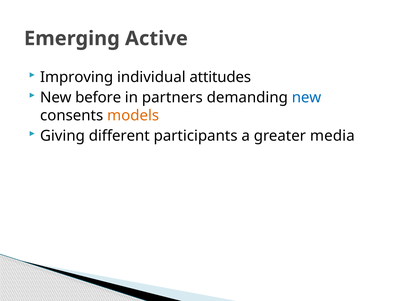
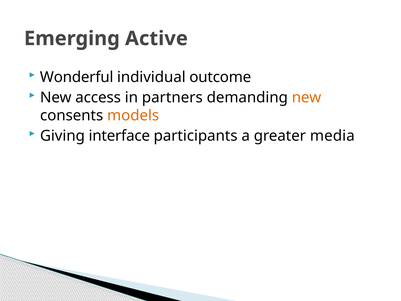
Improving: Improving -> Wonderful
attitudes: attitudes -> outcome
before: before -> access
new at (306, 97) colour: blue -> orange
different: different -> interface
